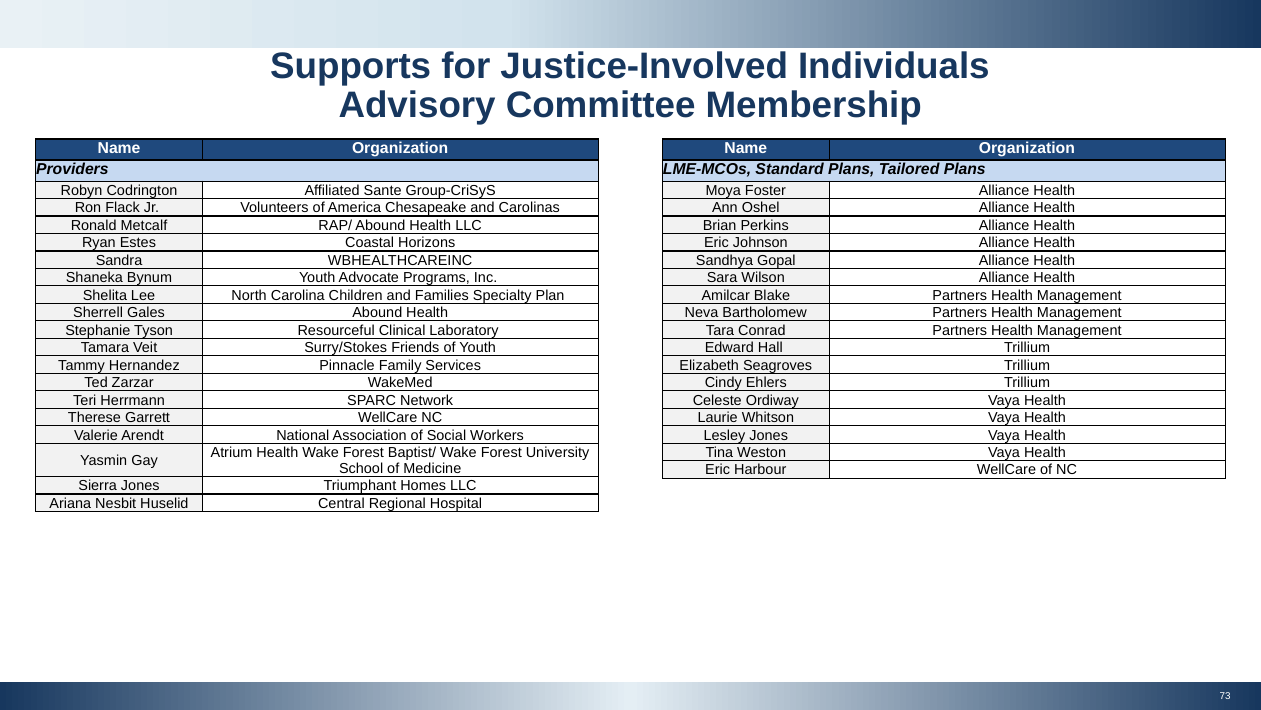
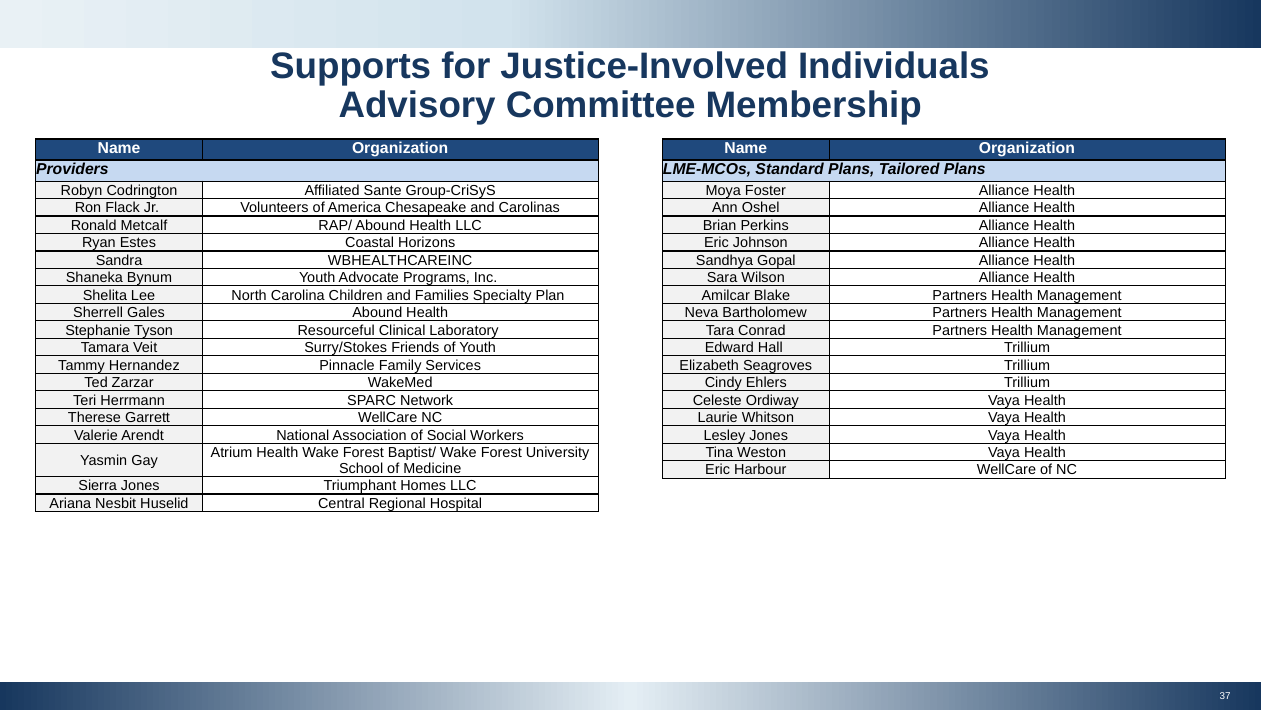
73: 73 -> 37
